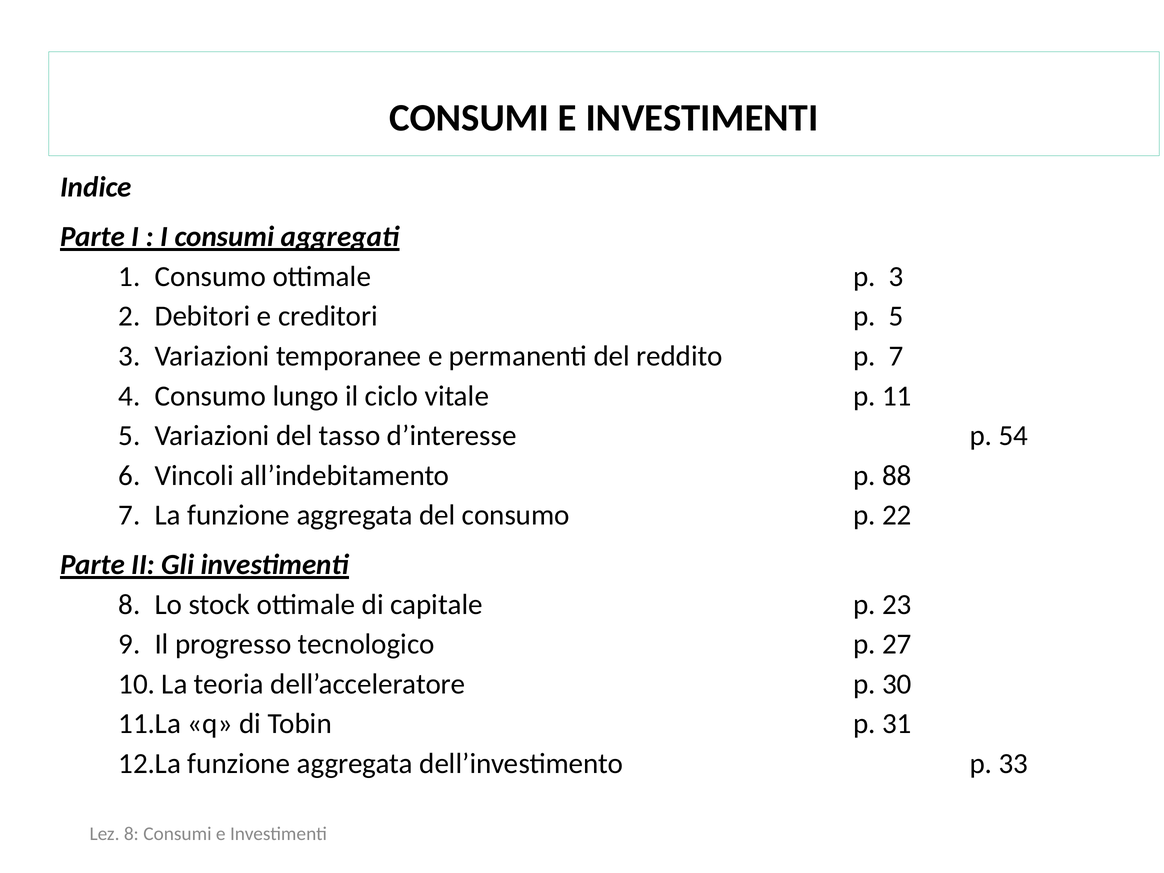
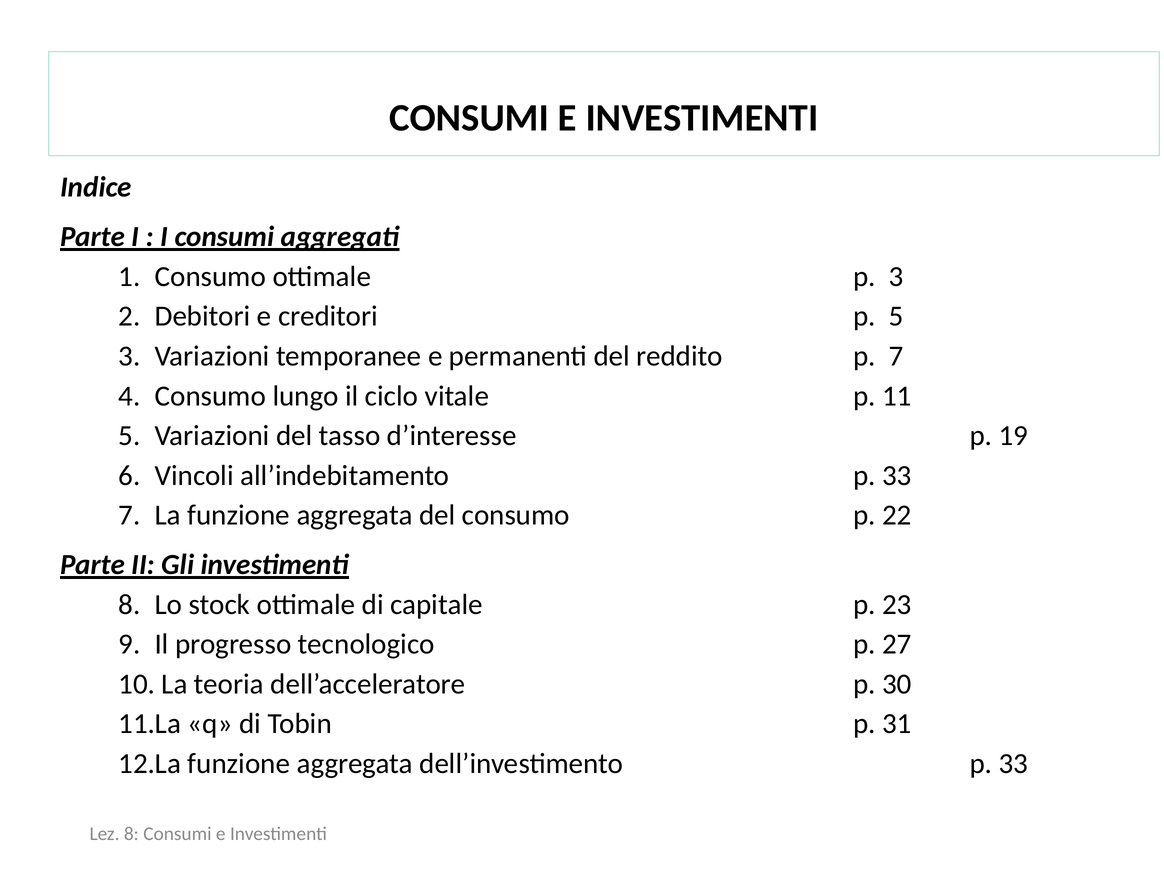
54: 54 -> 19
all’indebitamento p 88: 88 -> 33
